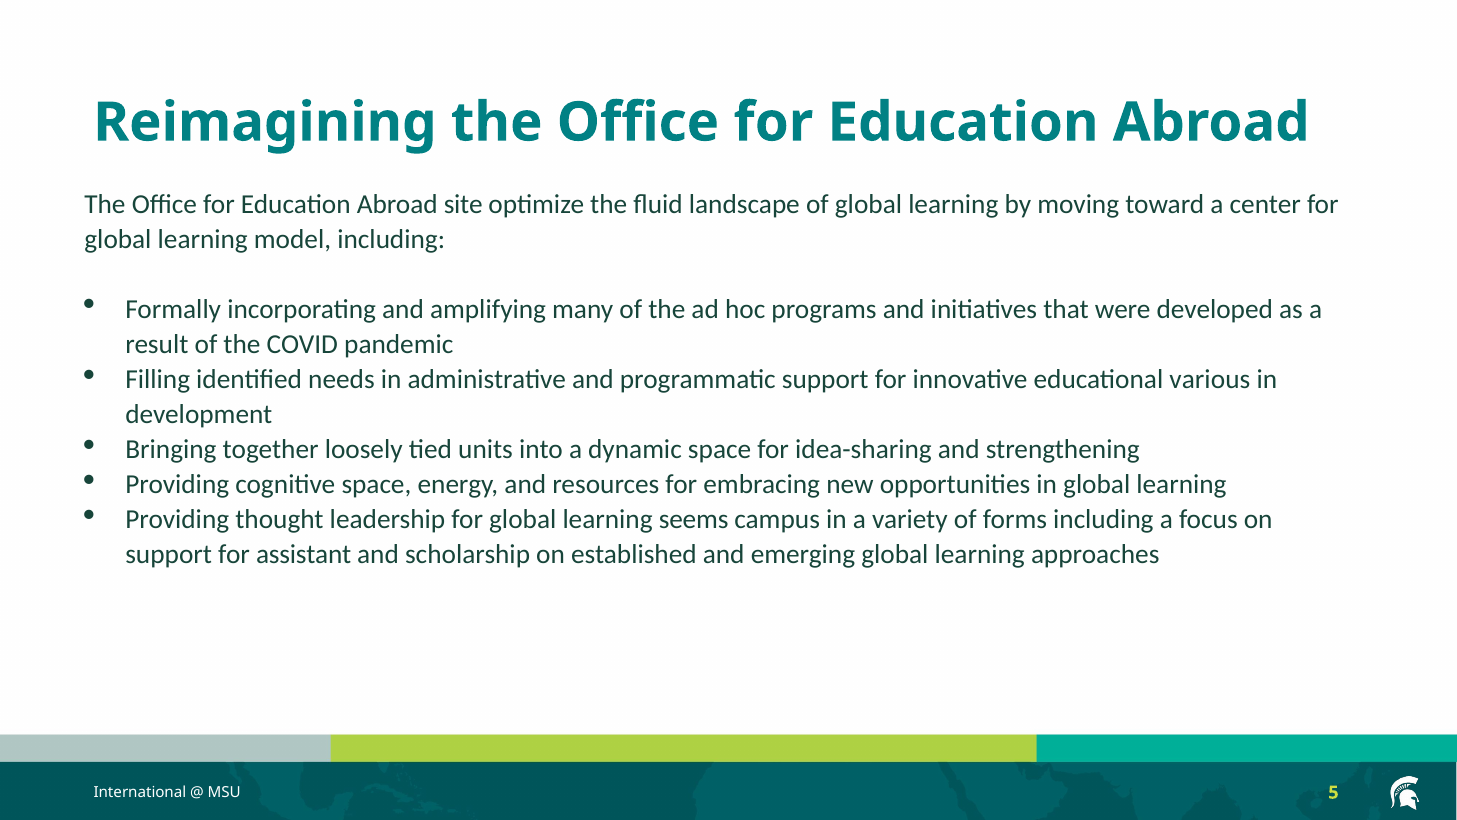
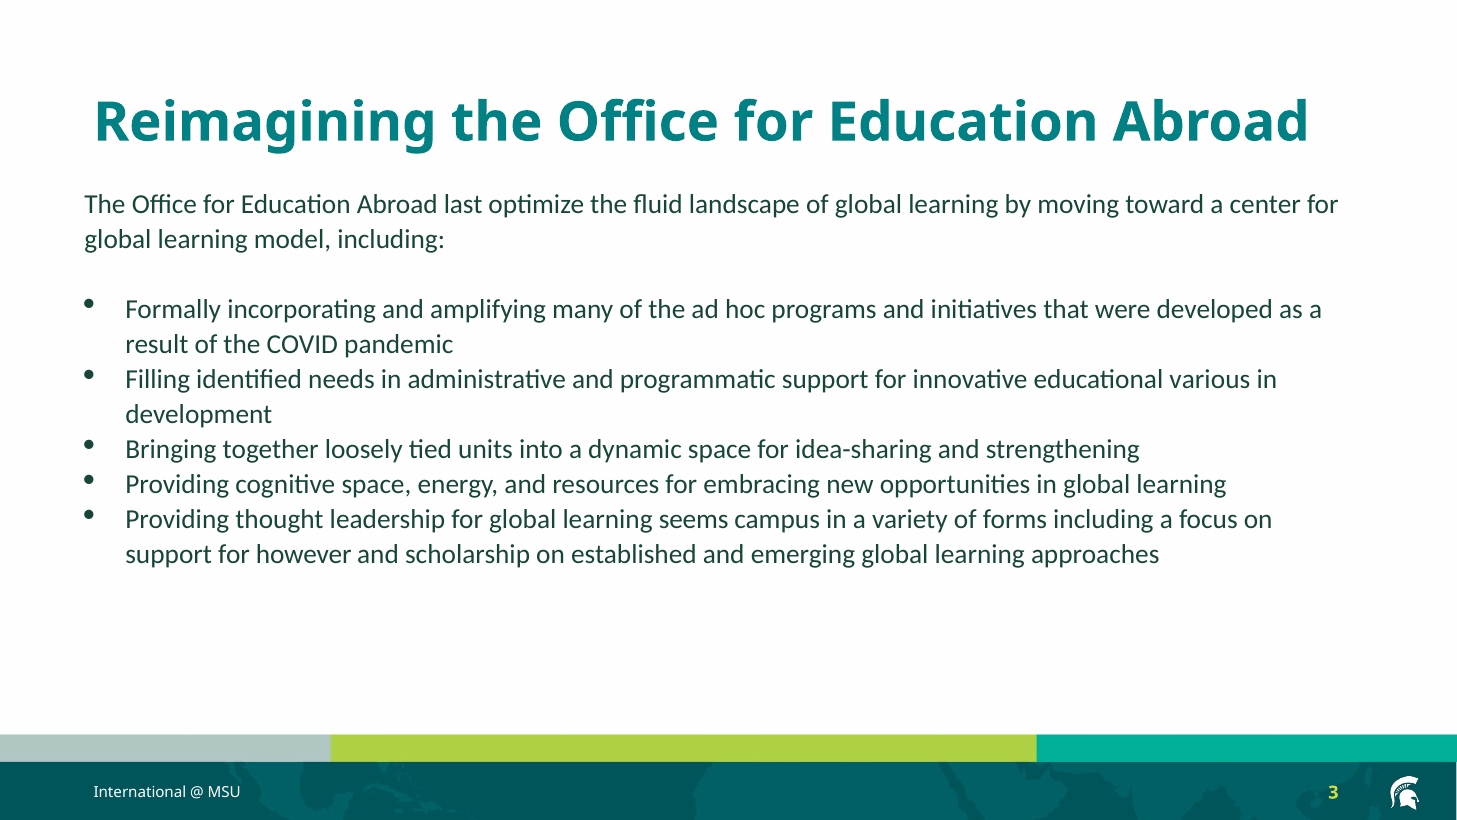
site: site -> last
assistant: assistant -> however
5: 5 -> 3
